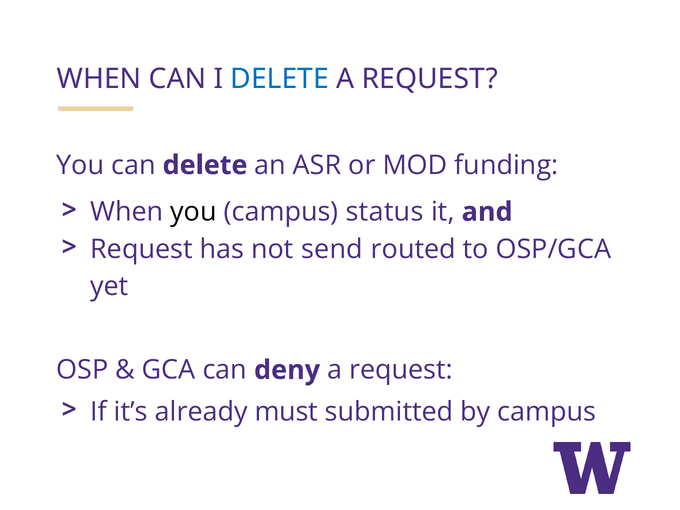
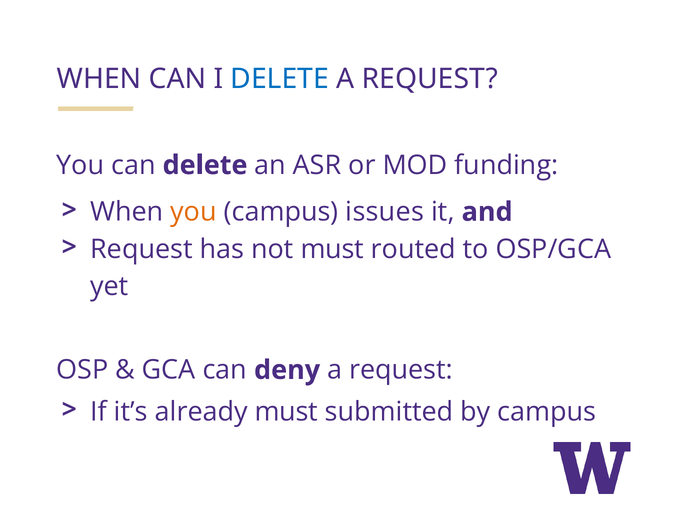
you at (194, 212) colour: black -> orange
status: status -> issues
not send: send -> must
